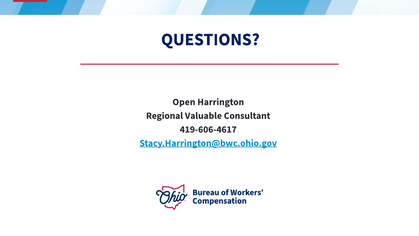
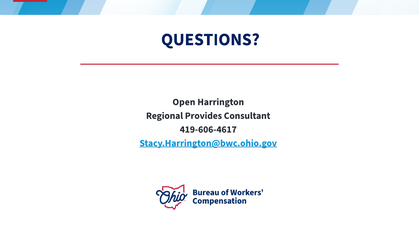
Valuable: Valuable -> Provides
